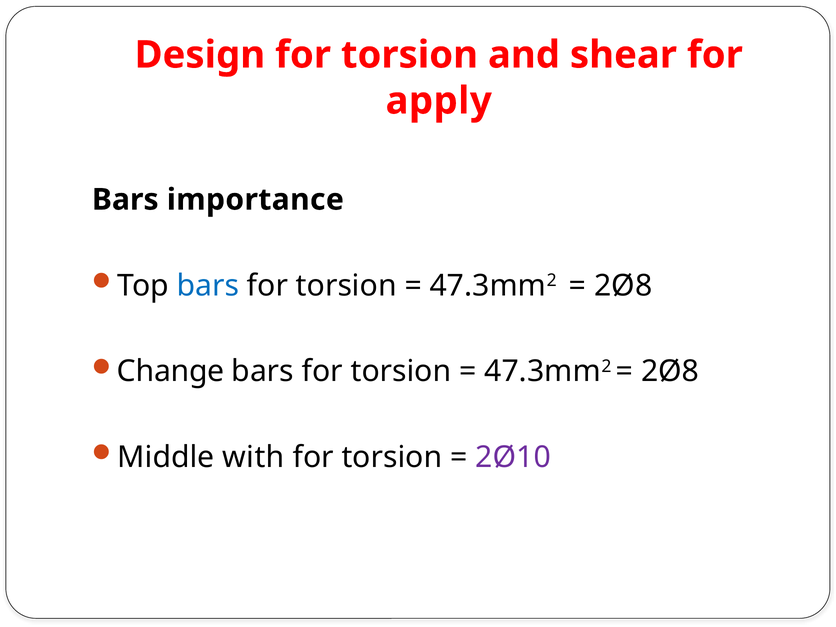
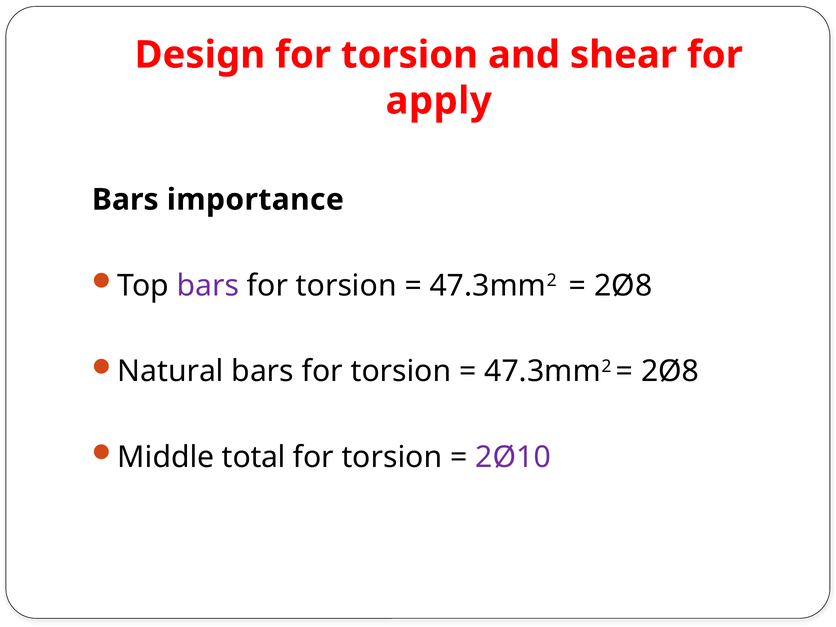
bars at (208, 286) colour: blue -> purple
Change: Change -> Natural
with: with -> total
